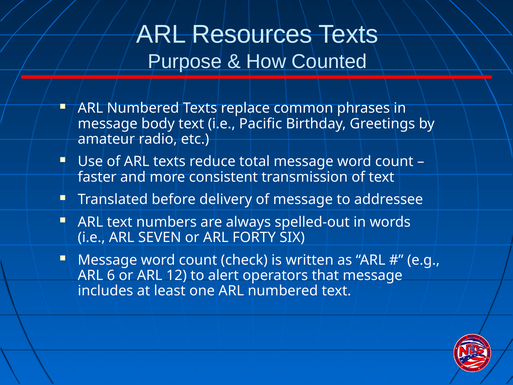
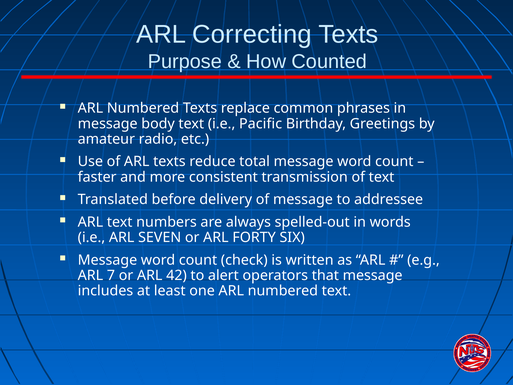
Resources: Resources -> Correcting
6: 6 -> 7
12: 12 -> 42
